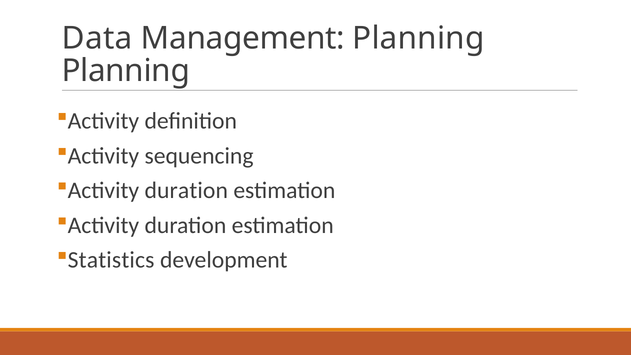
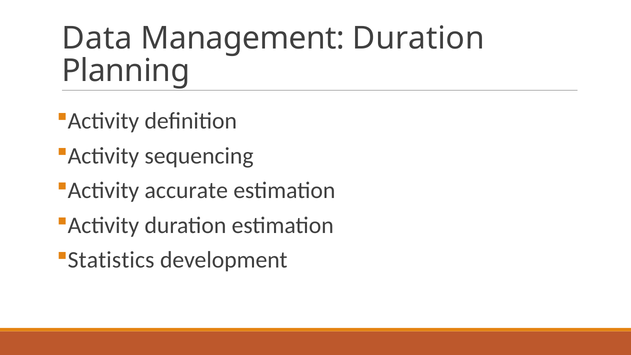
Management Planning: Planning -> Duration
duration at (186, 191): duration -> accurate
